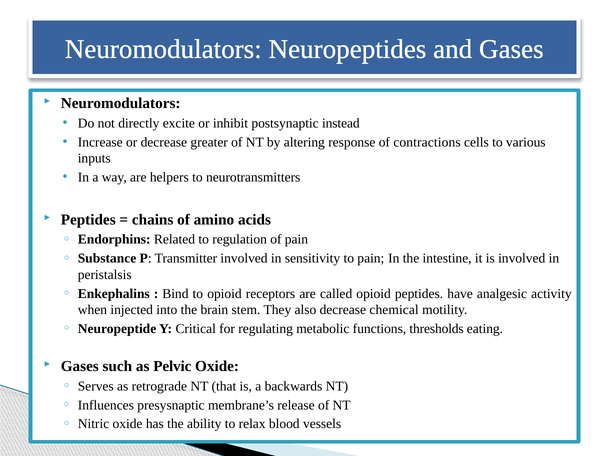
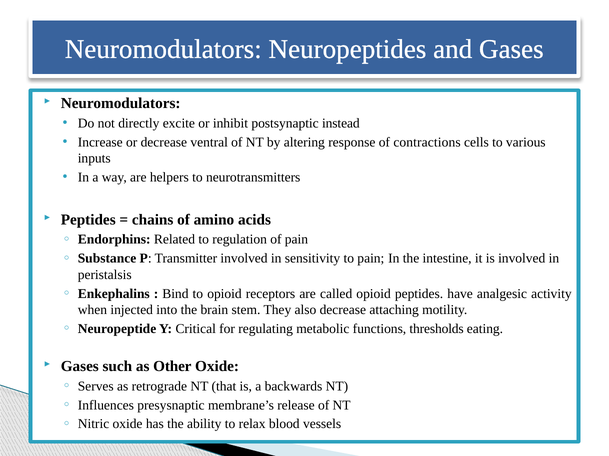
greater: greater -> ventral
chemical: chemical -> attaching
Pelvic: Pelvic -> Other
